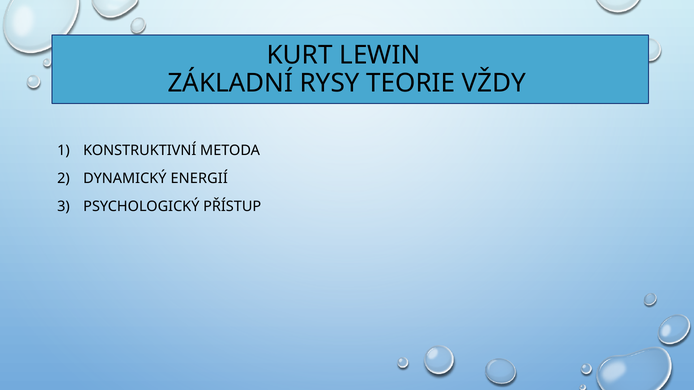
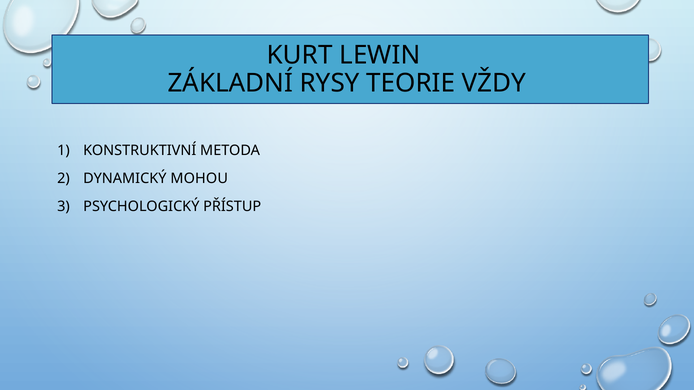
ENERGIÍ: ENERGIÍ -> MOHOU
